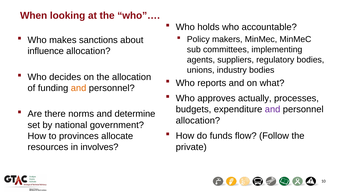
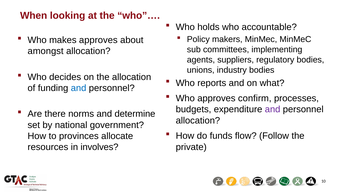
makes sanctions: sanctions -> approves
influence: influence -> amongst
and at (79, 88) colour: orange -> blue
actually: actually -> confirm
